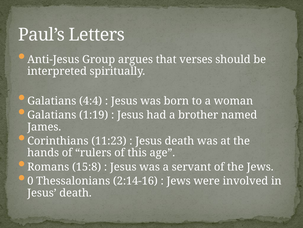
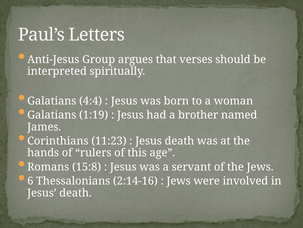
0: 0 -> 6
